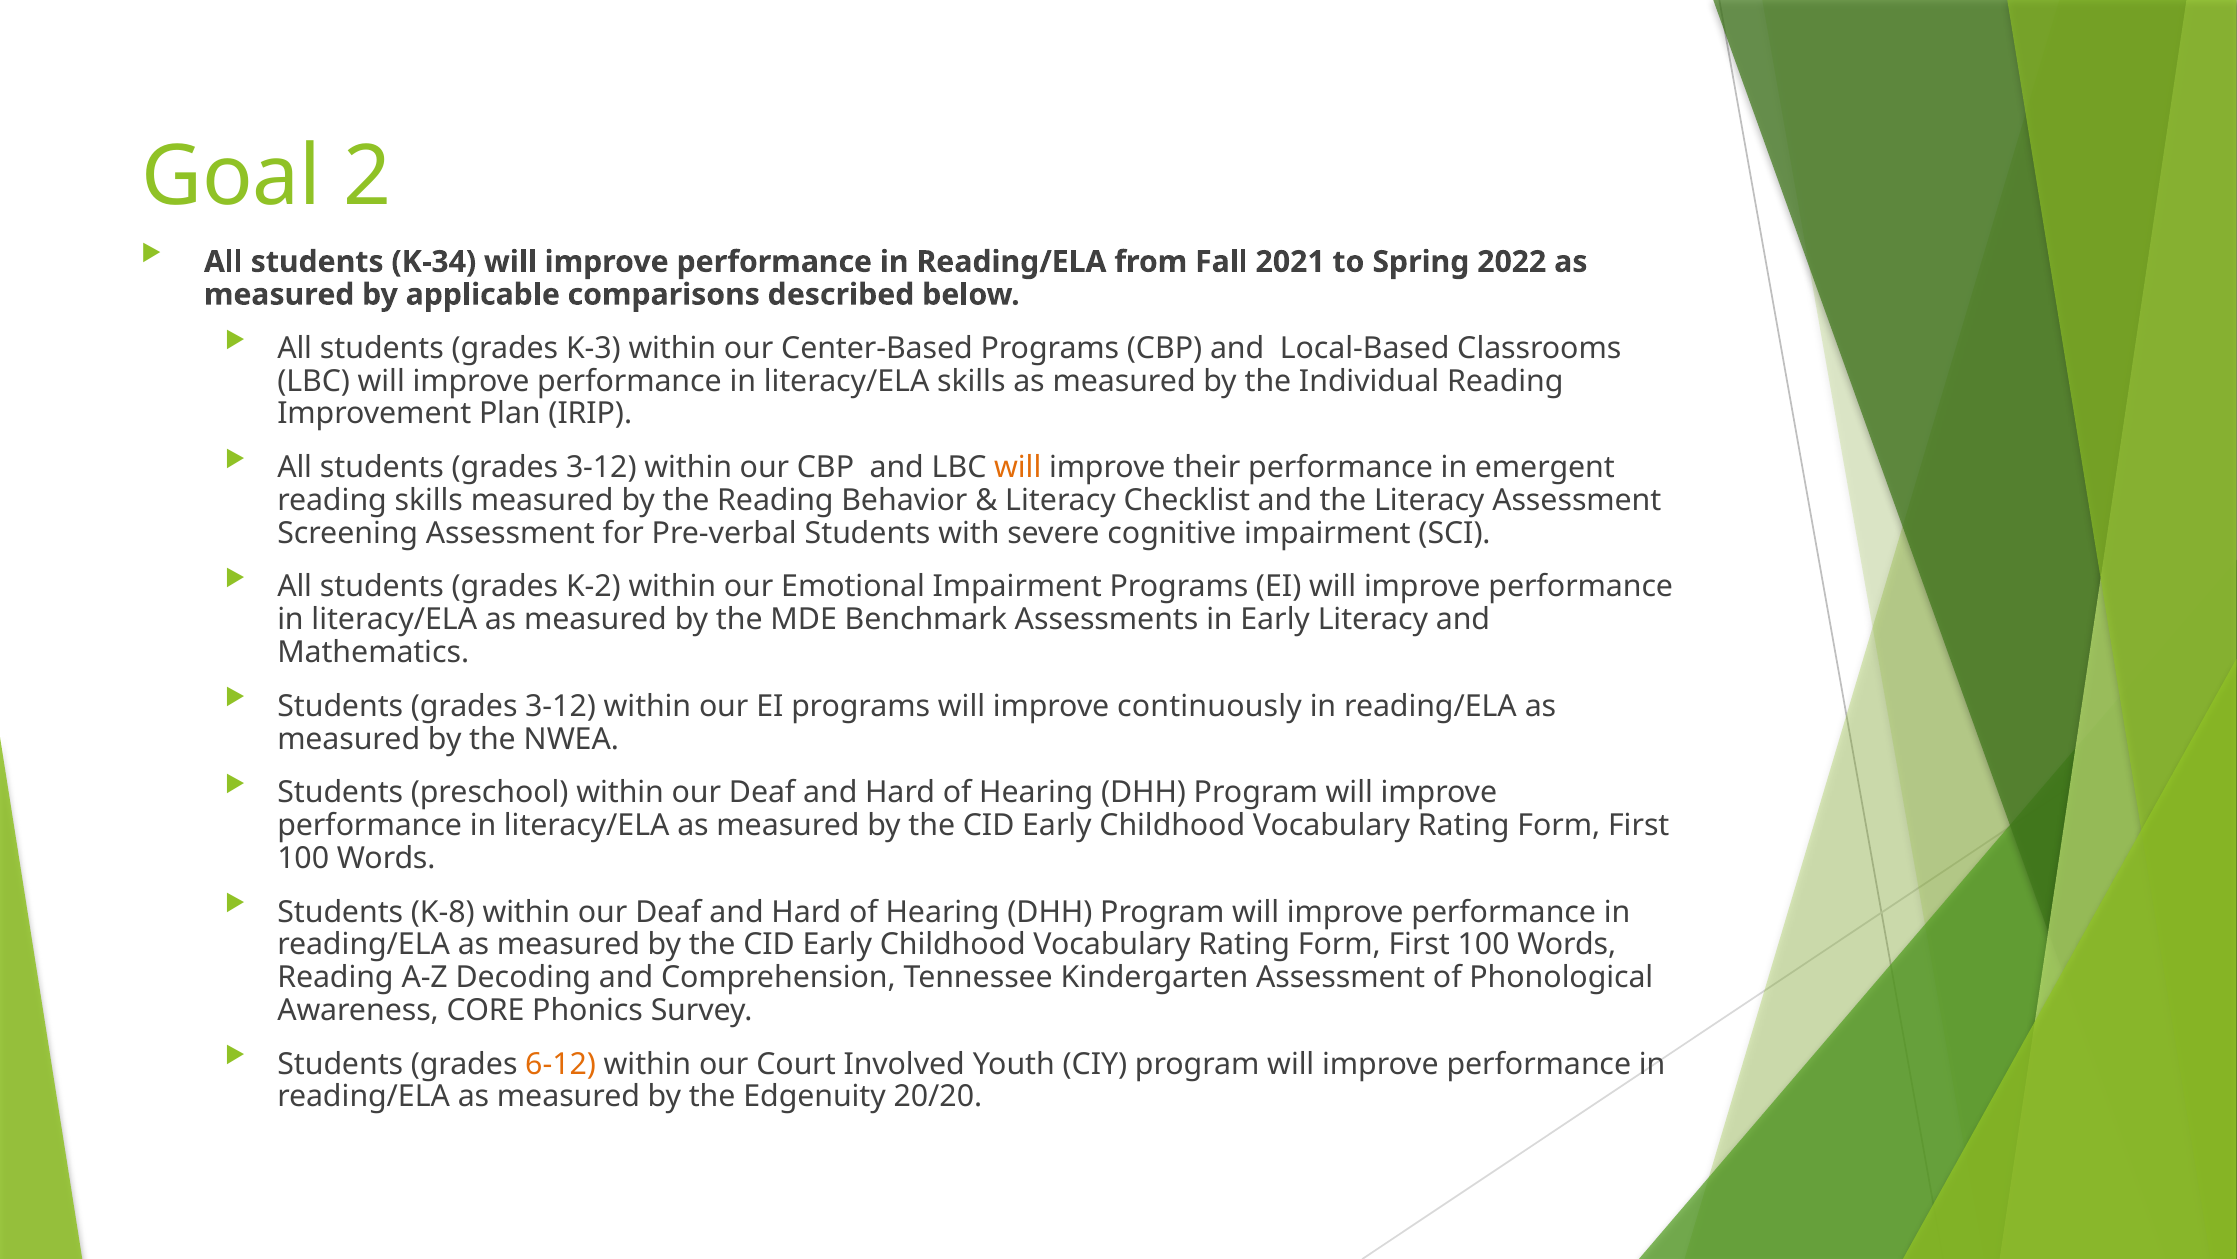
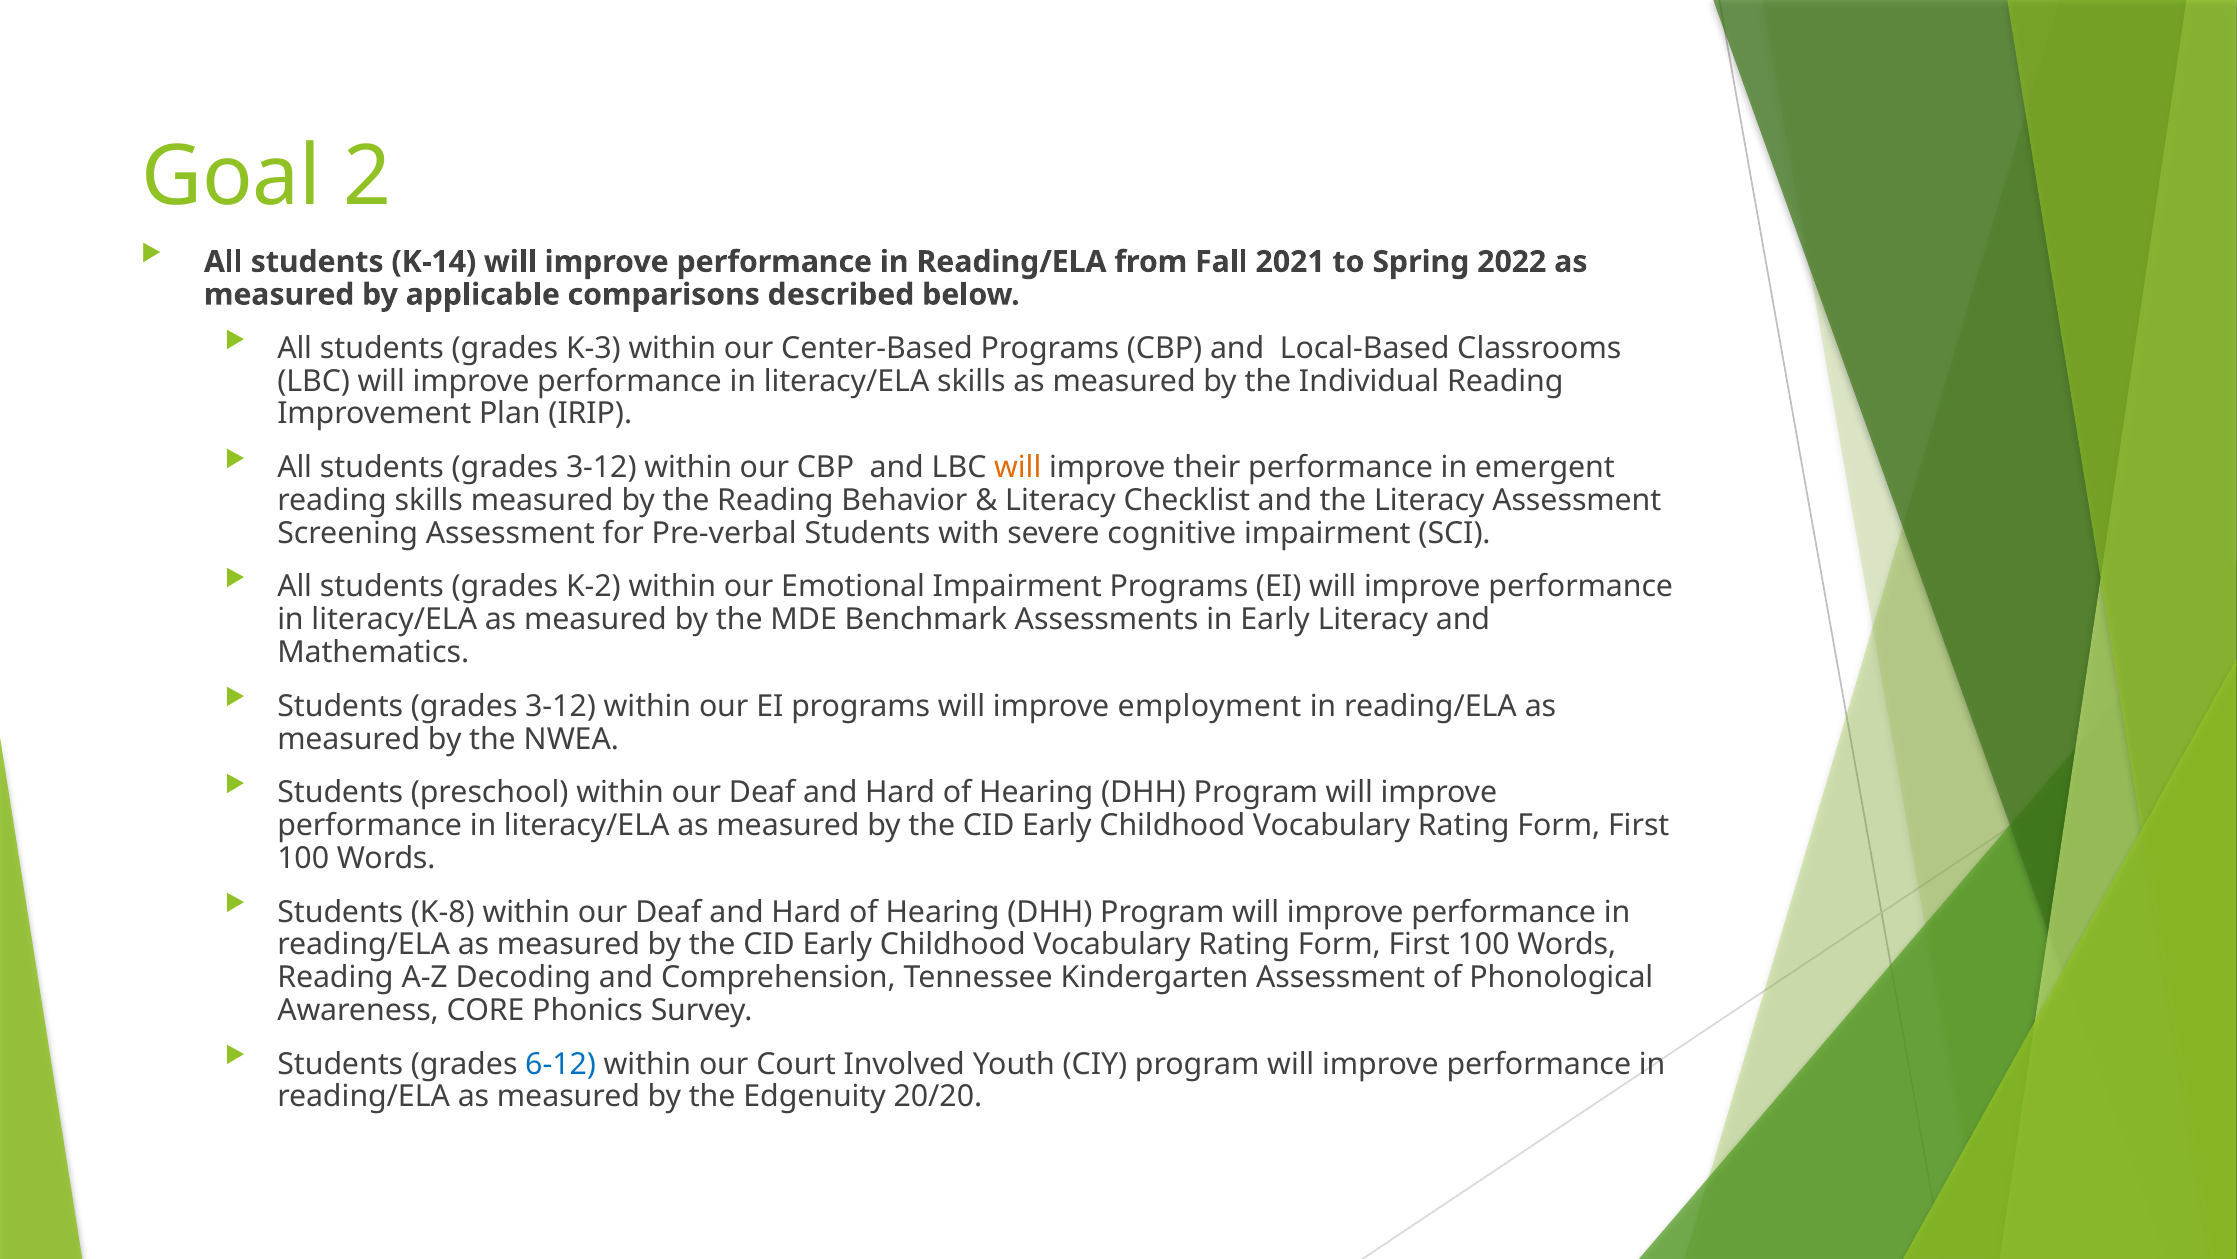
K-34: K-34 -> K-14
continuously: continuously -> employment
6-12 colour: orange -> blue
